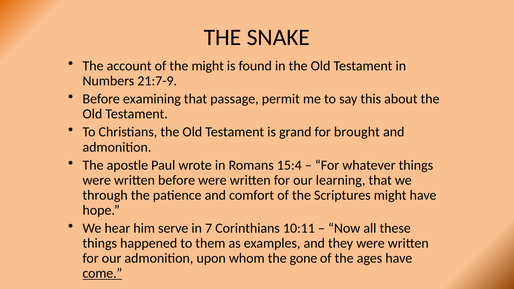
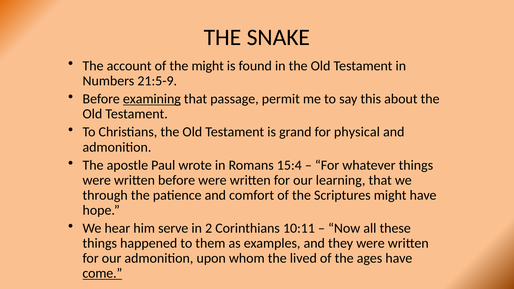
21:7-9: 21:7-9 -> 21:5-9
examining underline: none -> present
brought: brought -> physical
7: 7 -> 2
gone: gone -> lived
